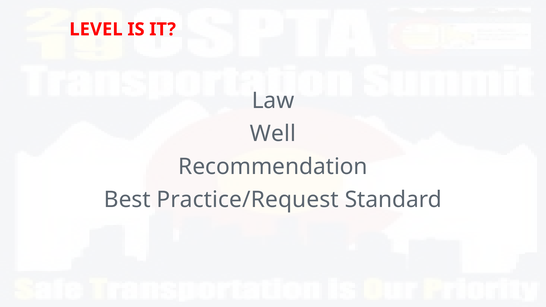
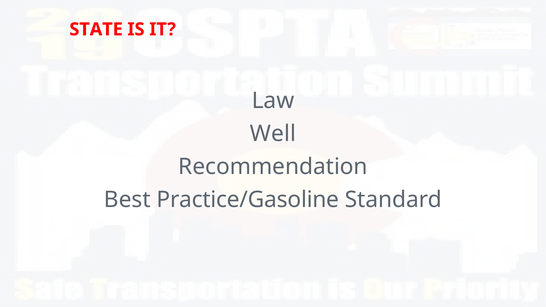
LEVEL: LEVEL -> STATE
Practice/Request: Practice/Request -> Practice/Gasoline
